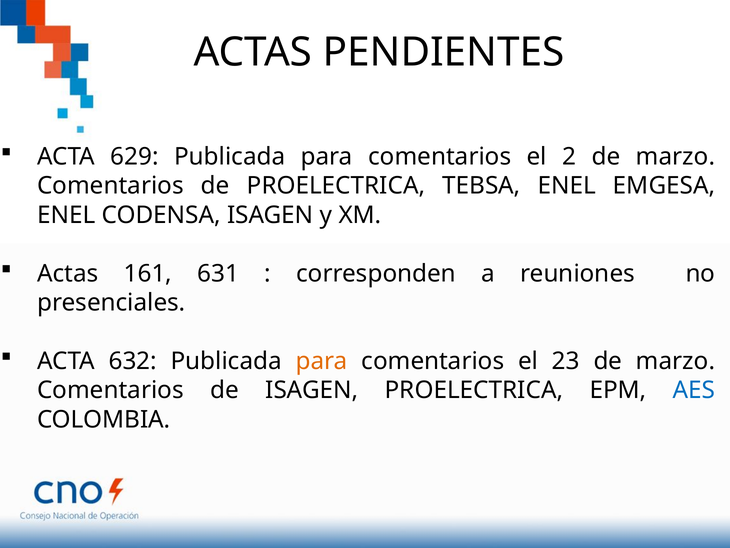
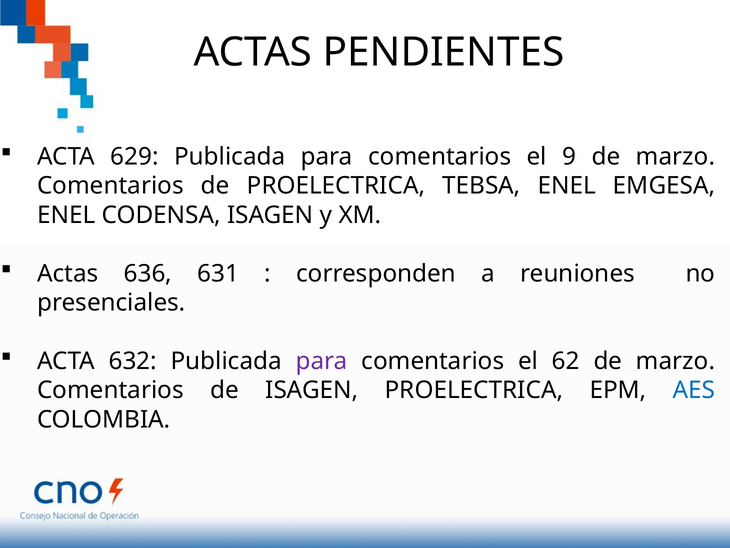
2: 2 -> 9
161: 161 -> 636
para at (322, 361) colour: orange -> purple
23: 23 -> 62
